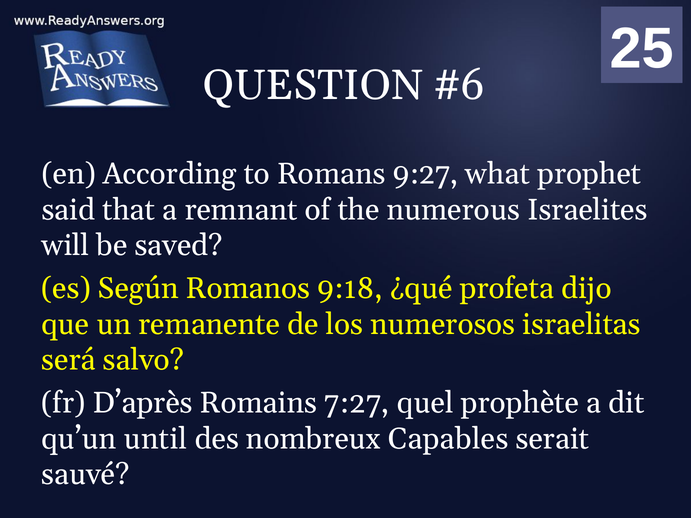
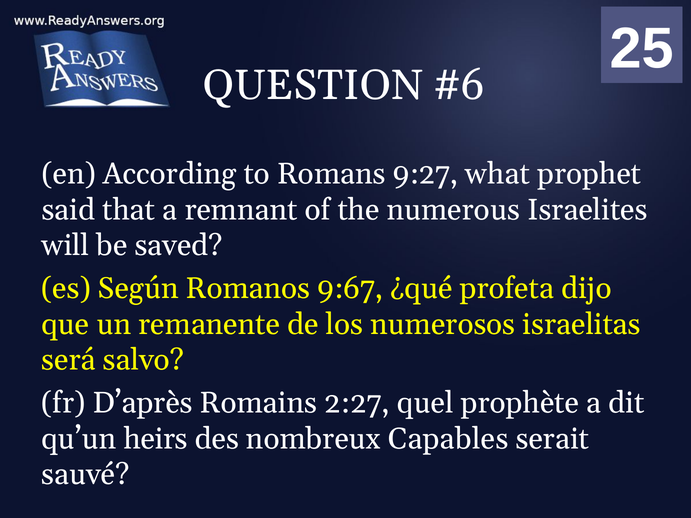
9:18: 9:18 -> 9:67
7:27: 7:27 -> 2:27
until: until -> heirs
